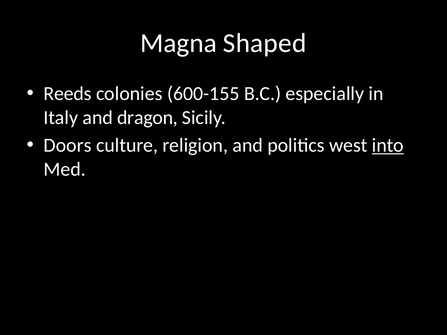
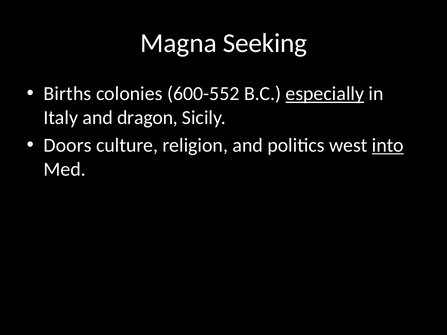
Shaped: Shaped -> Seeking
Reeds: Reeds -> Births
600-155: 600-155 -> 600-552
especially underline: none -> present
